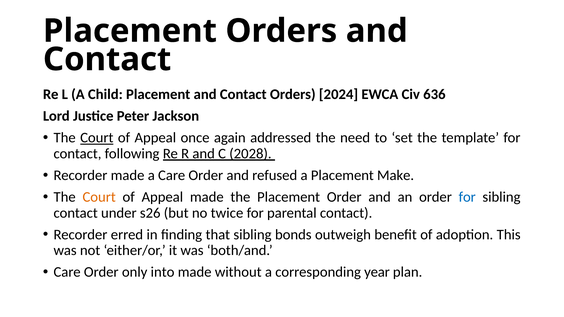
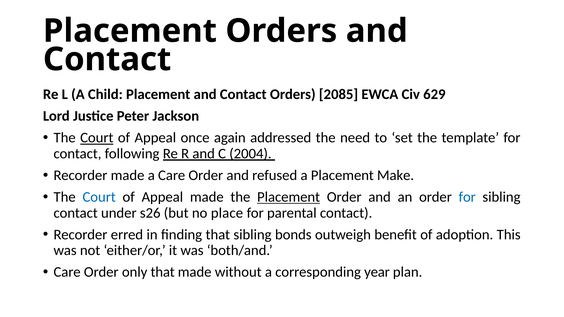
2024: 2024 -> 2085
636: 636 -> 629
2028: 2028 -> 2004
Court at (99, 197) colour: orange -> blue
Placement at (289, 197) underline: none -> present
twice: twice -> place
only into: into -> that
